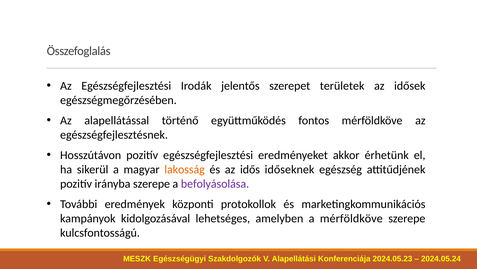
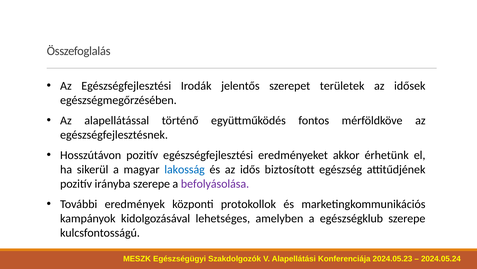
lakosság colour: orange -> blue
időseknek: időseknek -> biztosított
a mérföldköve: mérföldköve -> egészségklub
